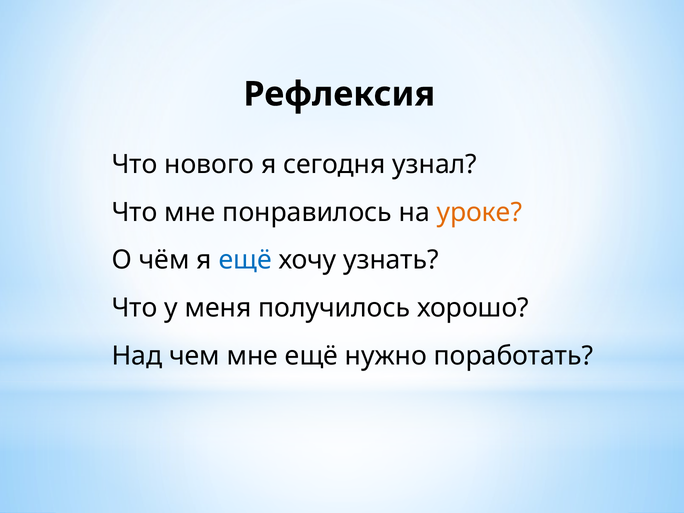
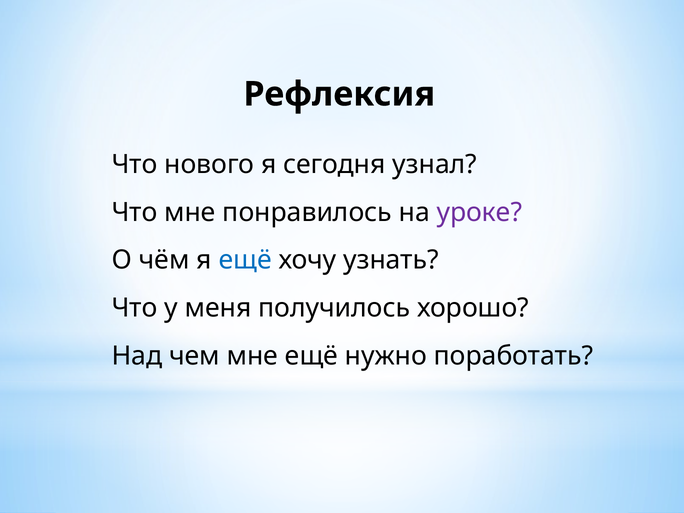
уроке colour: orange -> purple
